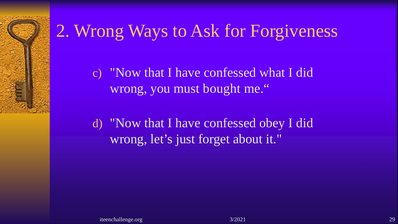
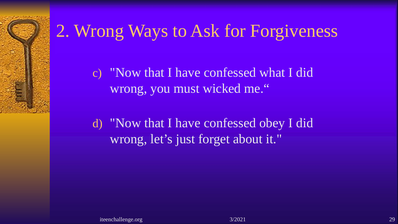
bought: bought -> wicked
